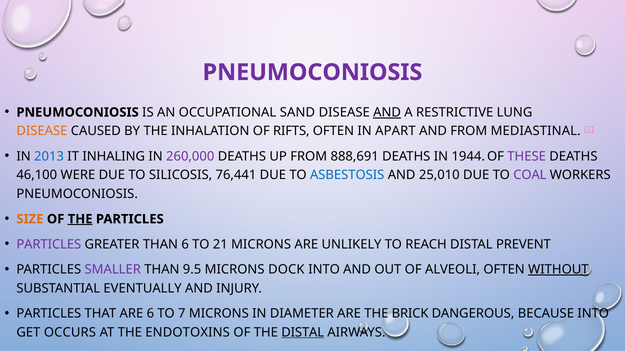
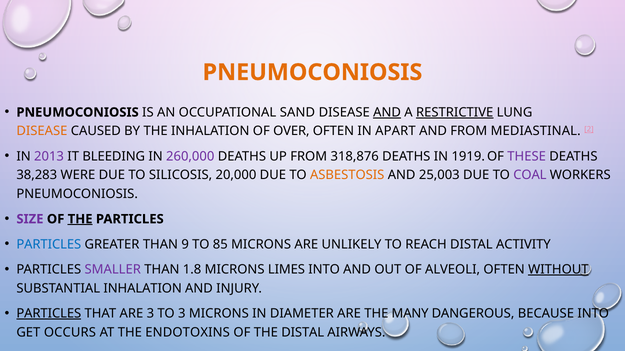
PNEUMOCONIOSIS at (312, 72) colour: purple -> orange
RESTRICTIVE underline: none -> present
RIFTS: RIFTS -> OVER
2013 colour: blue -> purple
INHALING: INHALING -> BLEEDING
888,691: 888,691 -> 318,876
1944: 1944 -> 1919
46,100: 46,100 -> 38,283
76,441: 76,441 -> 20,000
ASBESTOSIS colour: blue -> orange
25,010: 25,010 -> 25,003
SIZE colour: orange -> purple
PARTICLES at (49, 245) colour: purple -> blue
THAN 6: 6 -> 9
21: 21 -> 85
PREVENT: PREVENT -> ACTIVITY
9.5: 9.5 -> 1.8
DOCK: DOCK -> LIMES
SUBSTANTIAL EVENTUALLY: EVENTUALLY -> INHALATION
PARTICLES at (49, 314) underline: none -> present
ARE 6: 6 -> 3
TO 7: 7 -> 3
BRICK: BRICK -> MANY
DISTAL at (303, 333) underline: present -> none
